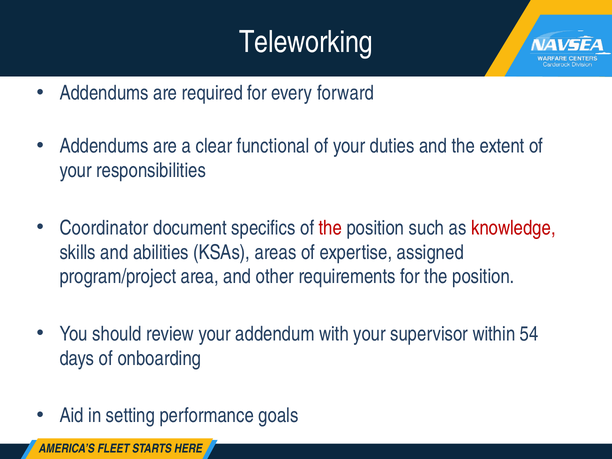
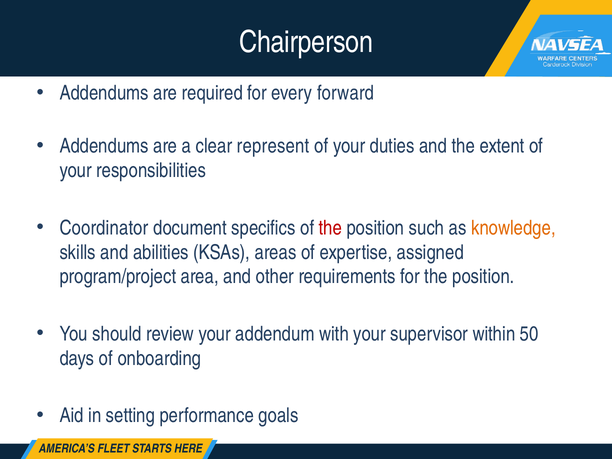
Teleworking: Teleworking -> Chairperson
functional: functional -> represent
knowledge colour: red -> orange
54: 54 -> 50
